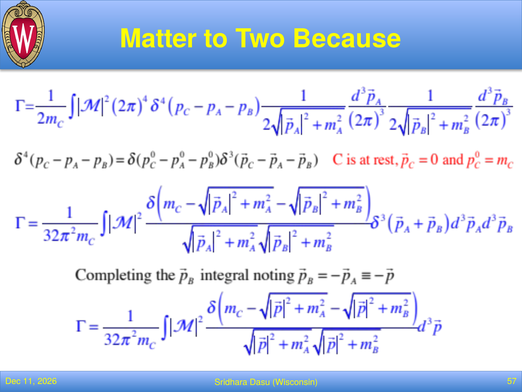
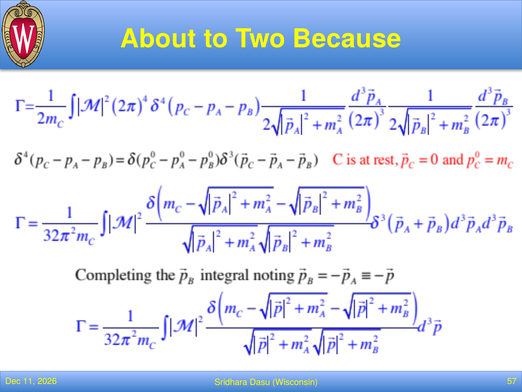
Matter: Matter -> About
